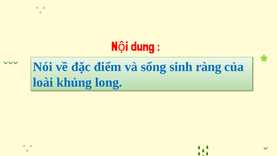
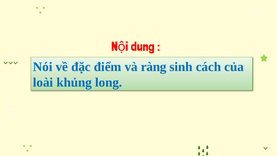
sống: sống -> ràng
ràng: ràng -> cách
